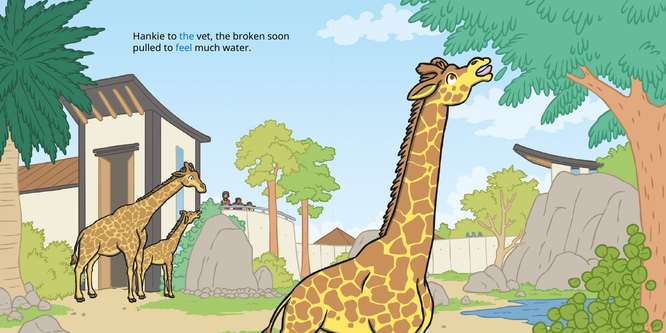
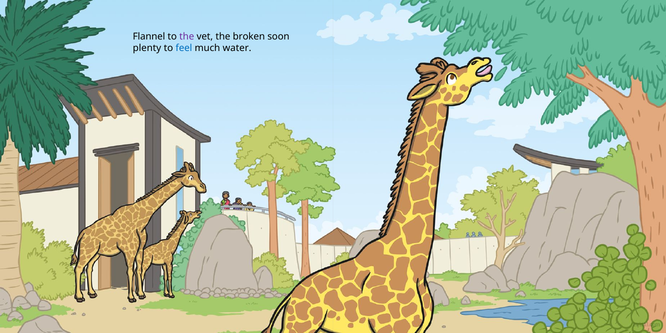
Hankie: Hankie -> Flannel
the at (187, 36) colour: blue -> purple
pulled: pulled -> plenty
